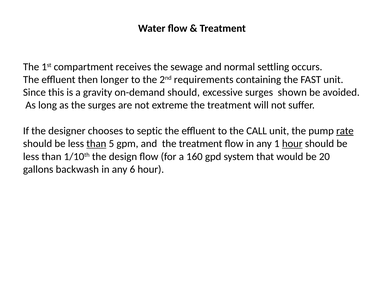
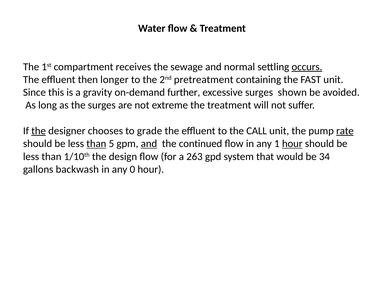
occurs underline: none -> present
requirements: requirements -> pretreatment
on-demand should: should -> further
the at (39, 131) underline: none -> present
septic: septic -> grade
and at (149, 144) underline: none -> present
treatment at (201, 144): treatment -> continued
160: 160 -> 263
20: 20 -> 34
6: 6 -> 0
